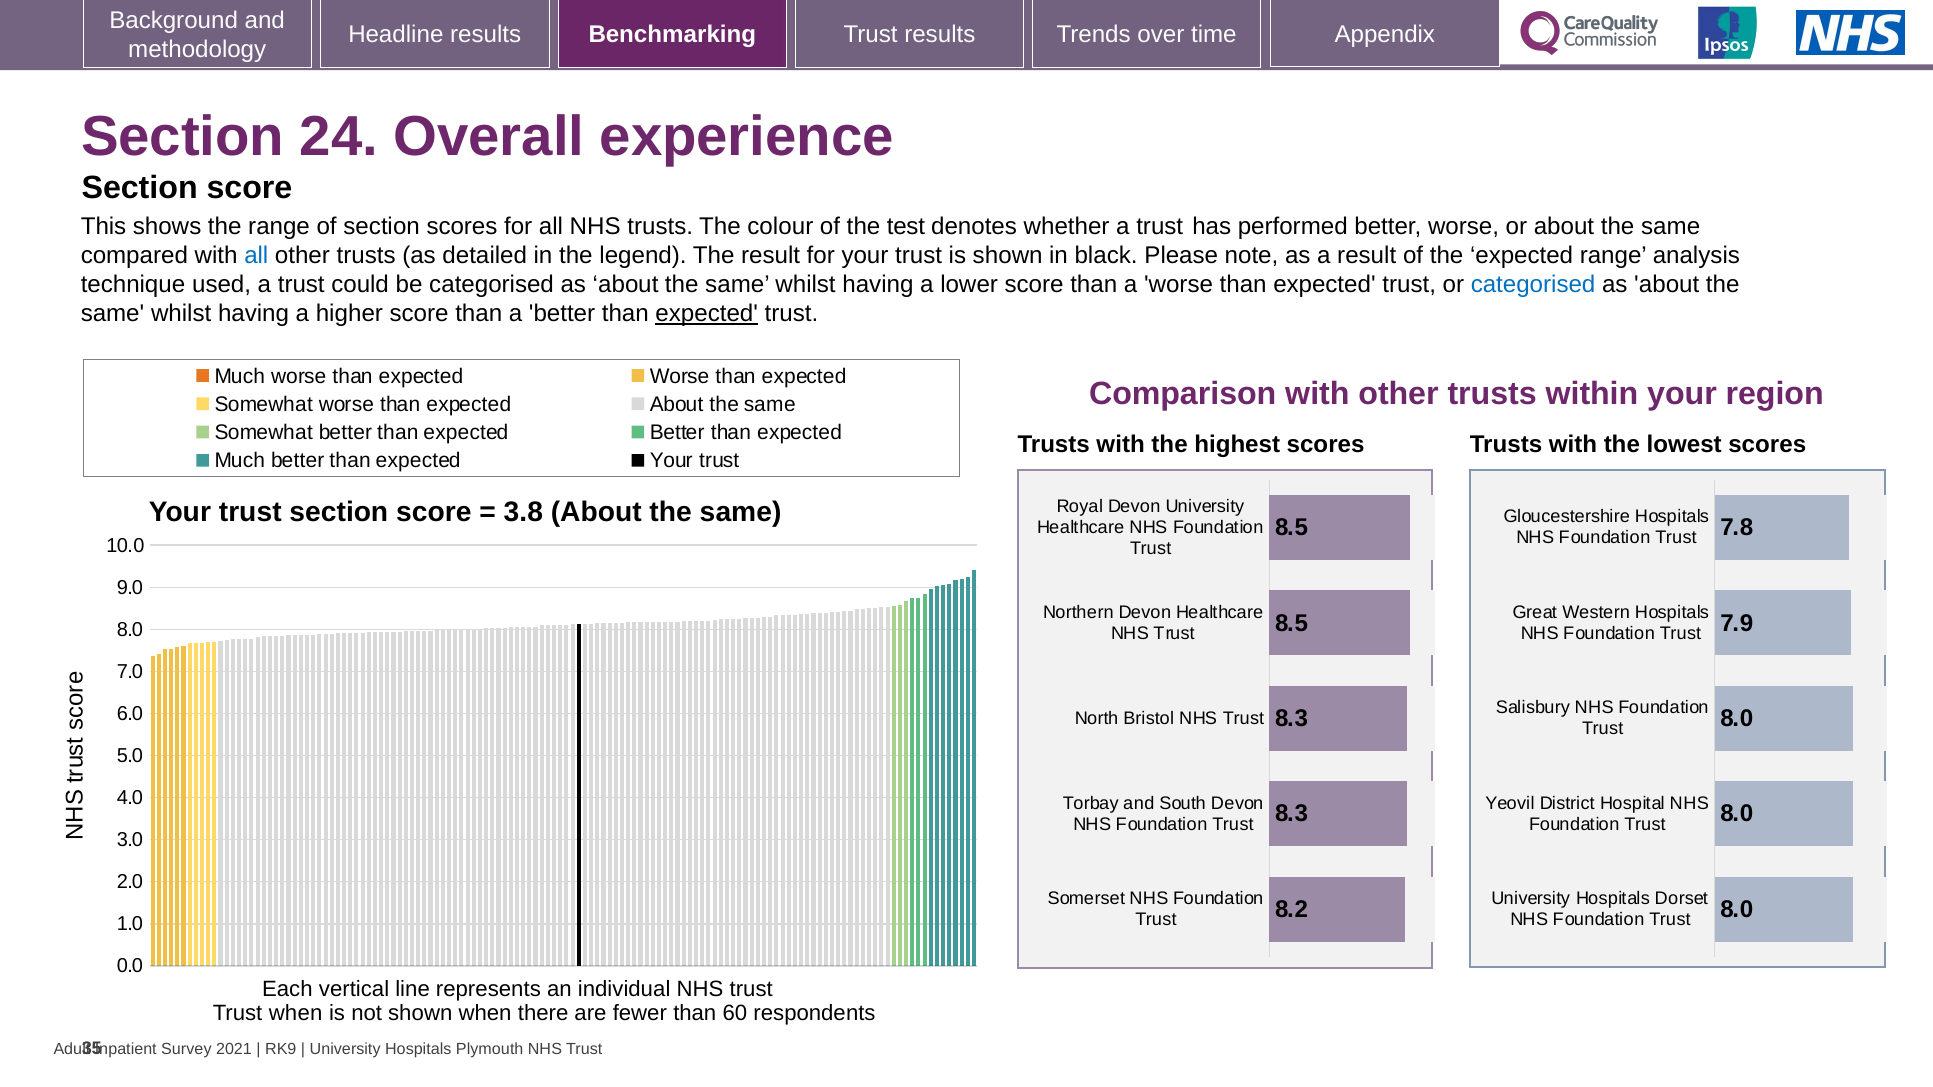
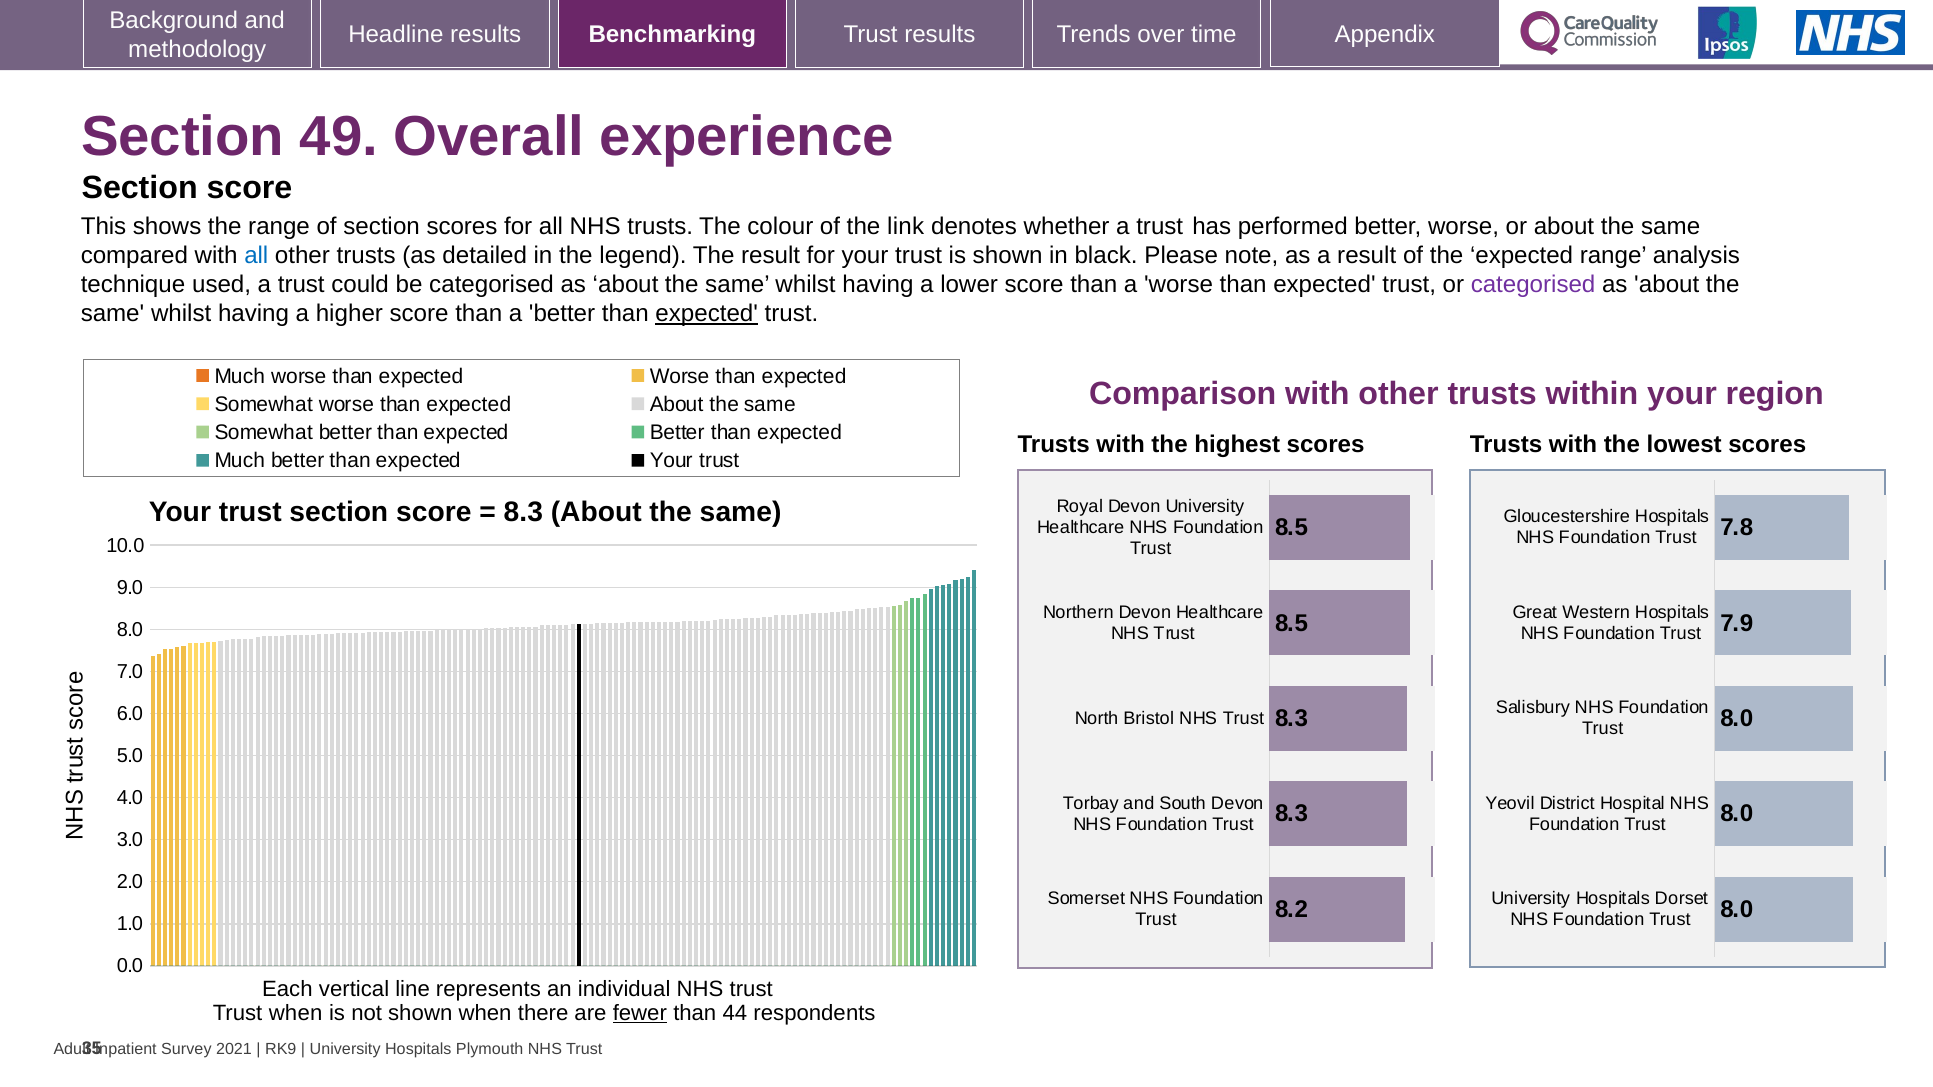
24: 24 -> 49
test: test -> link
categorised at (1533, 285) colour: blue -> purple
3.8 at (523, 512): 3.8 -> 8.3
fewer underline: none -> present
60: 60 -> 44
